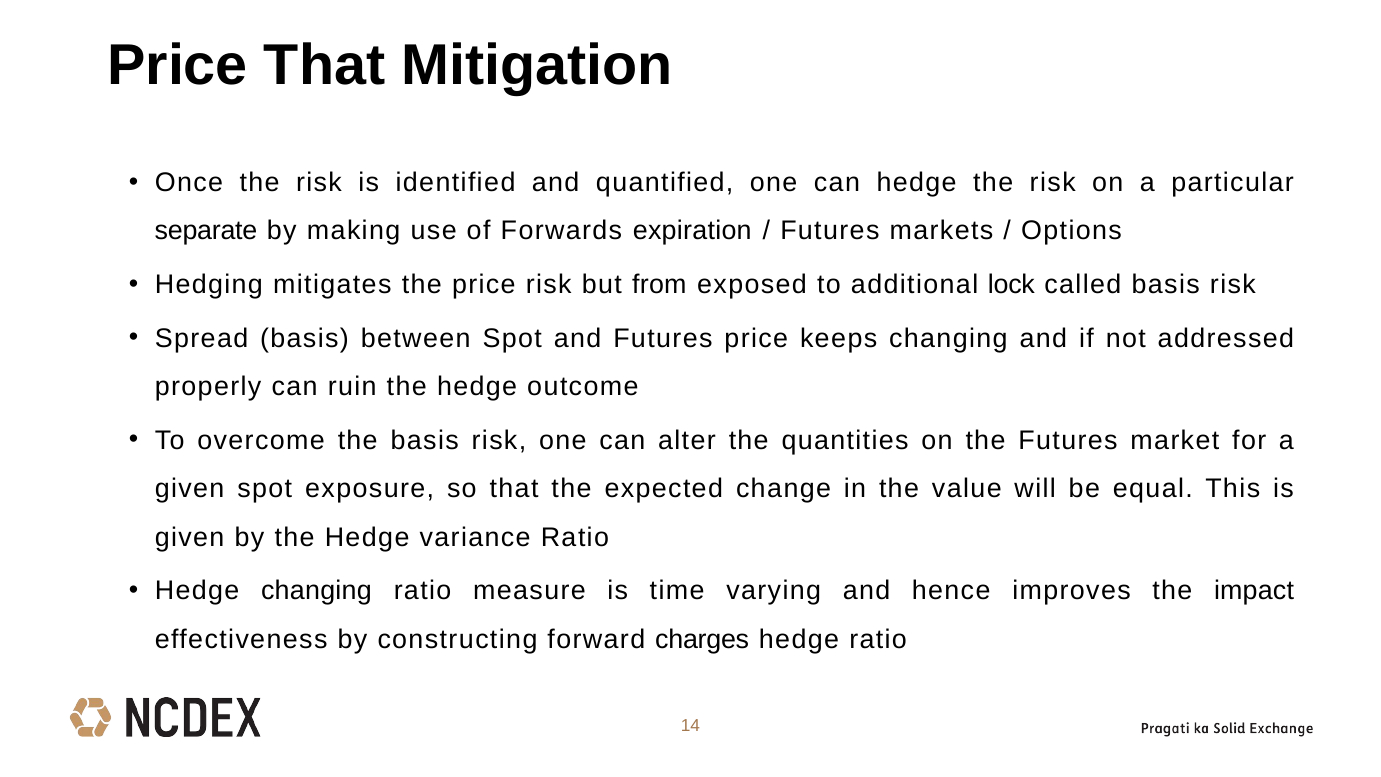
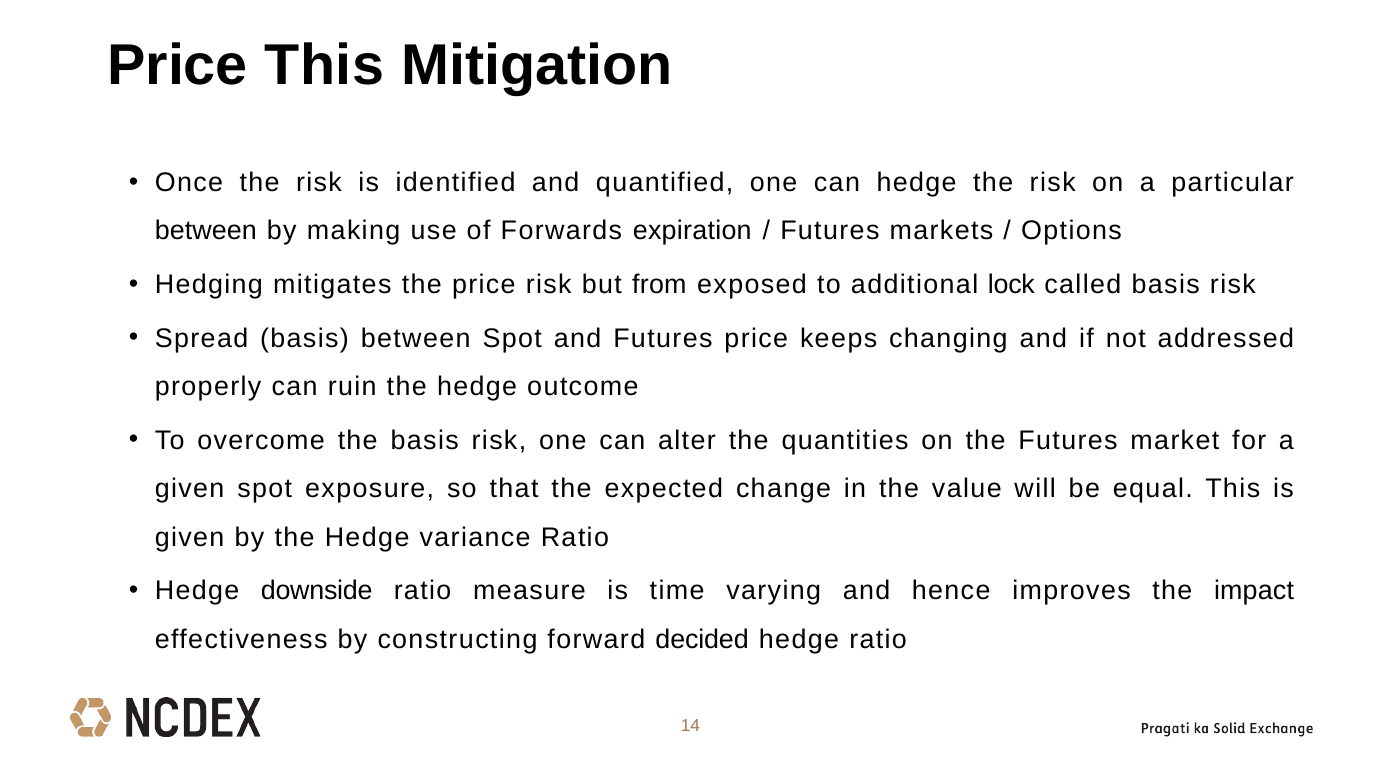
Price That: That -> This
separate at (206, 231): separate -> between
Hedge changing: changing -> downside
charges: charges -> decided
